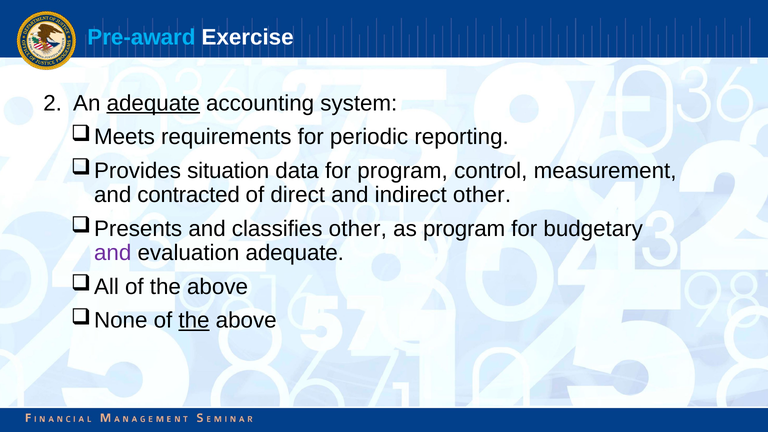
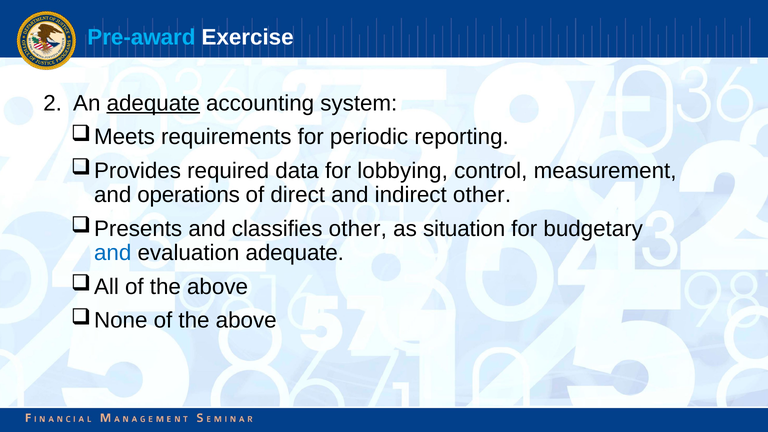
situation: situation -> required
for program: program -> lobbying
contracted: contracted -> operations
as program: program -> situation
and at (113, 253) colour: purple -> blue
the at (194, 321) underline: present -> none
